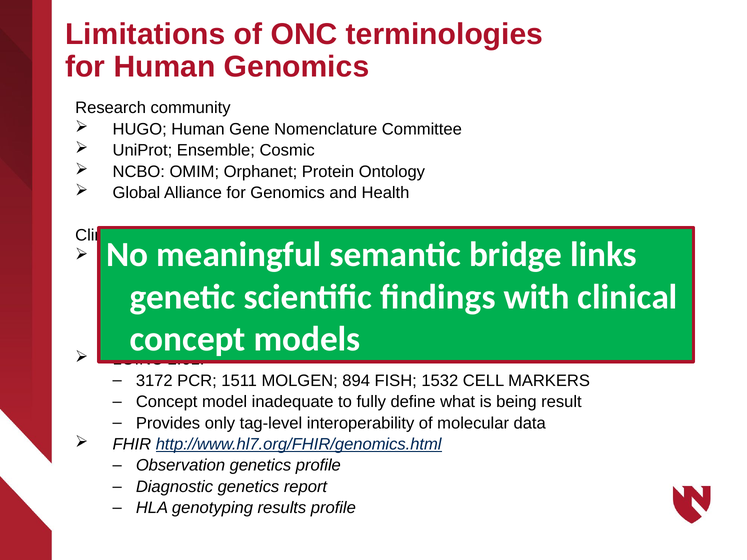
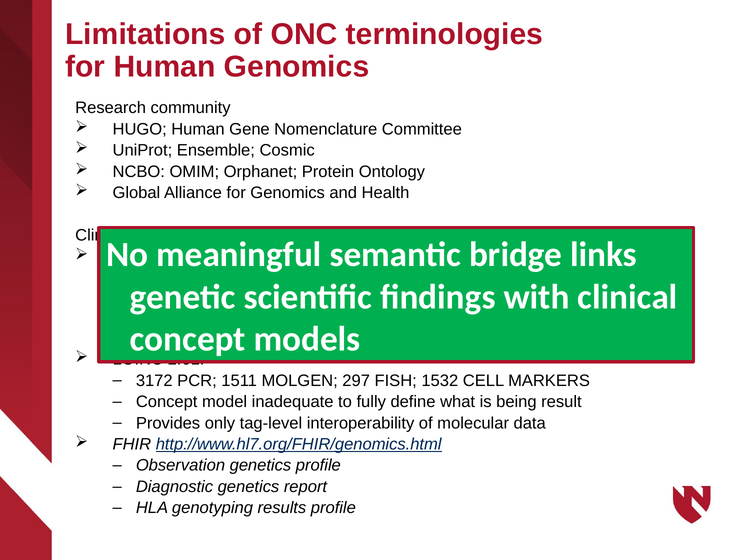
894: 894 -> 297
